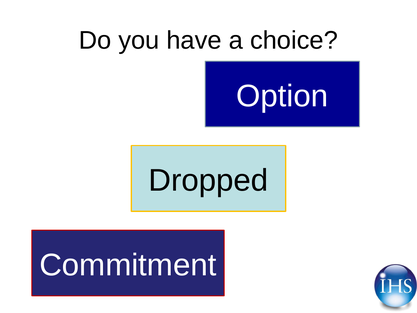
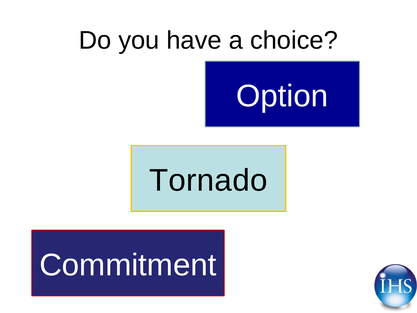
Dropped: Dropped -> Tornado
